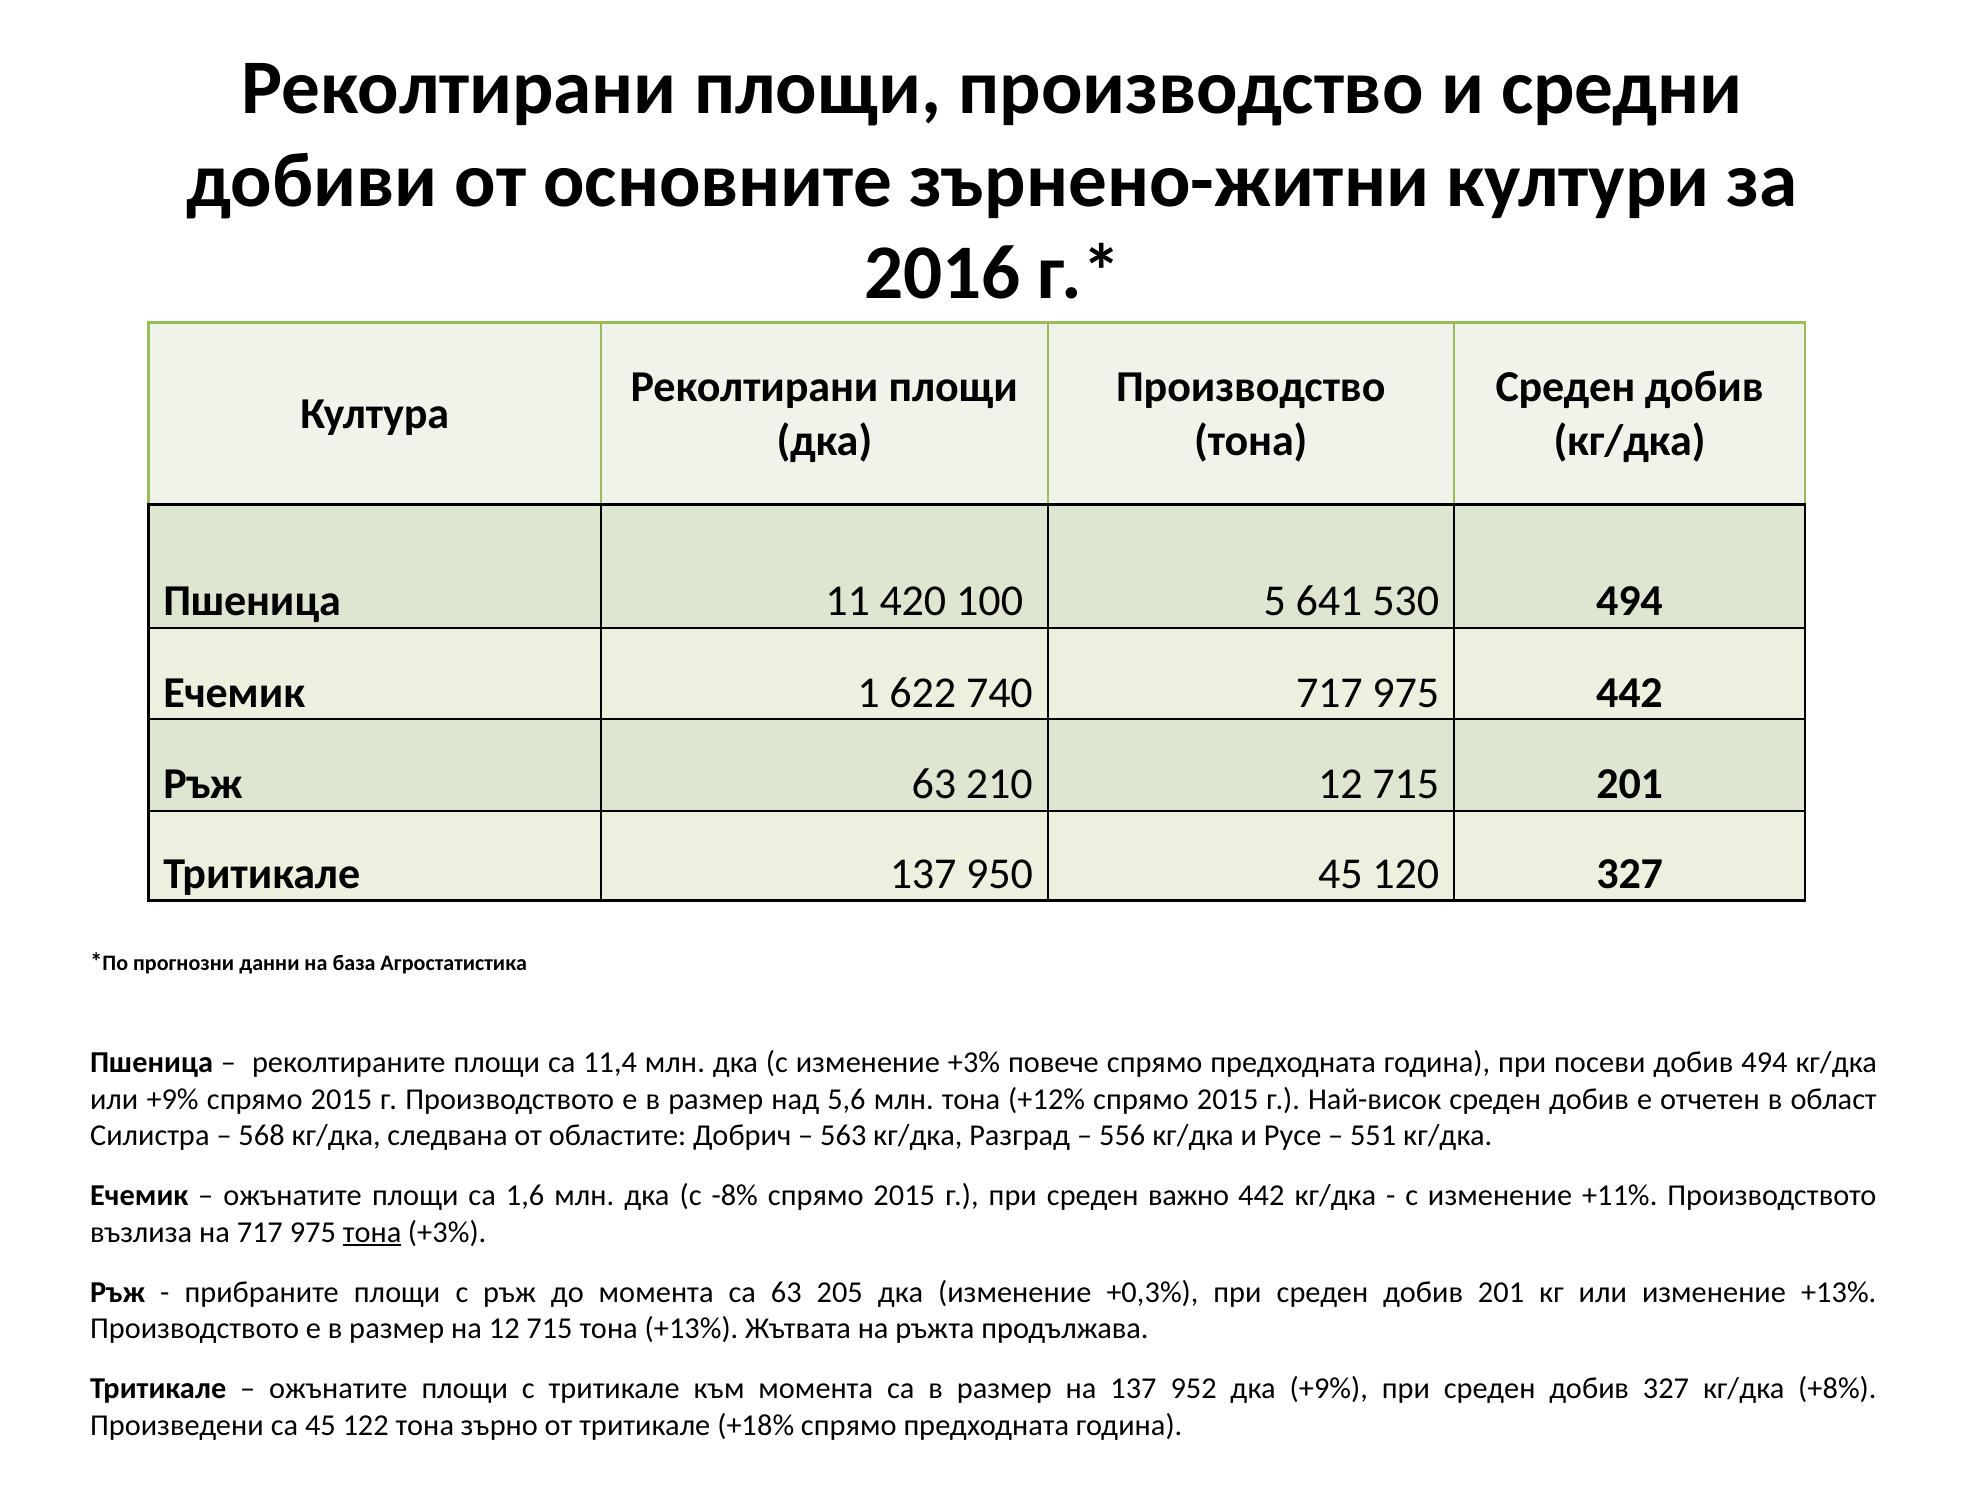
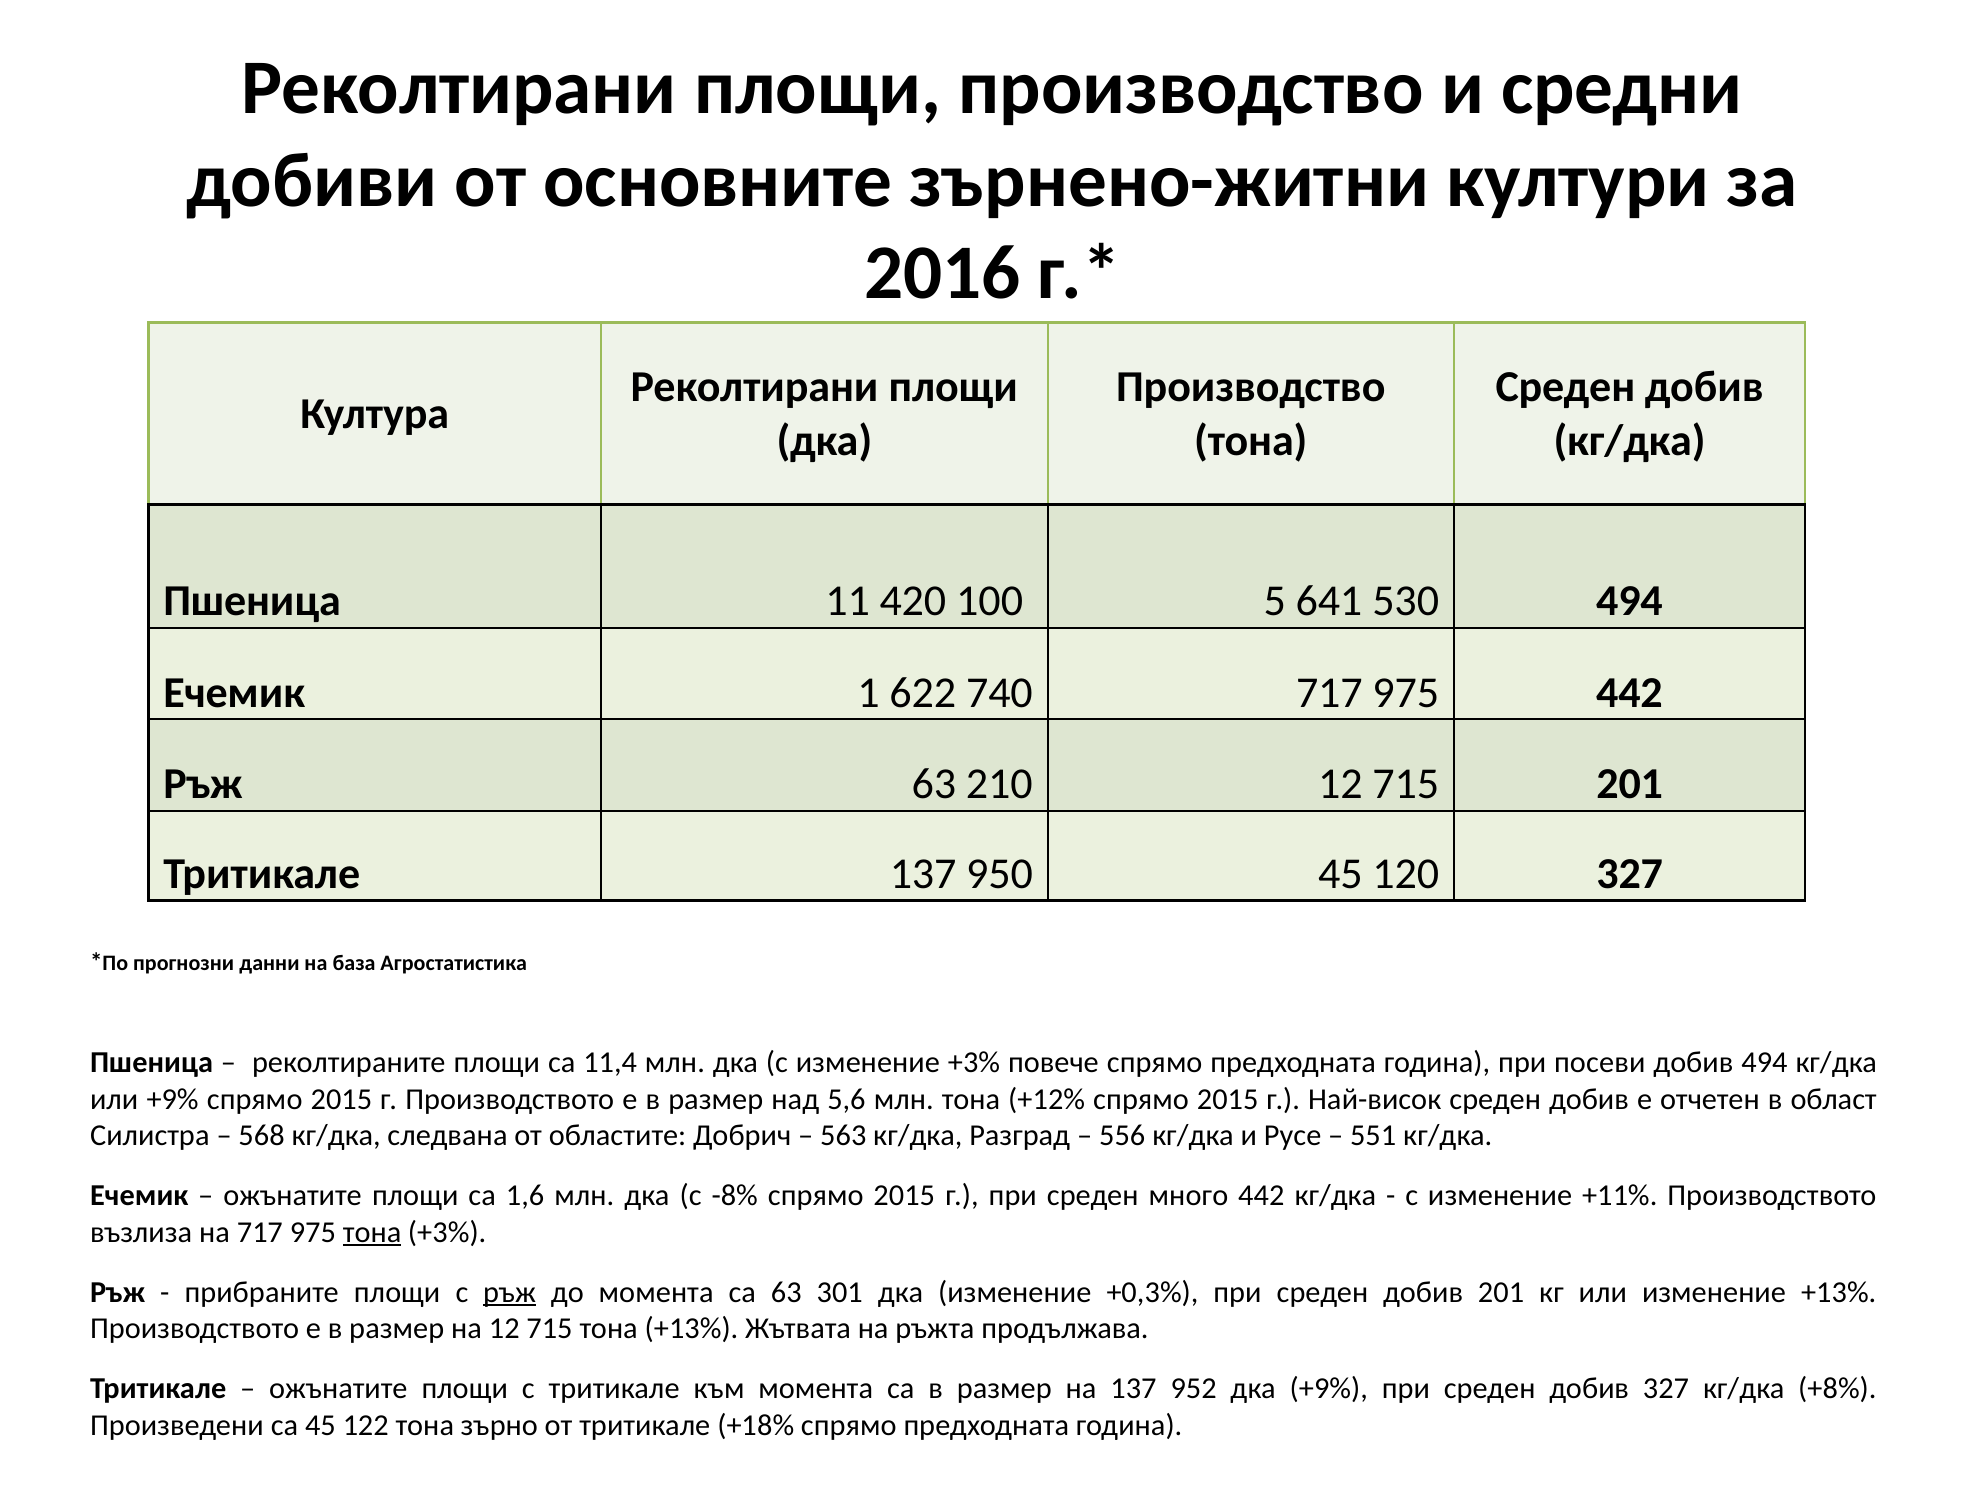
важно: важно -> много
ръж at (510, 1292) underline: none -> present
205: 205 -> 301
